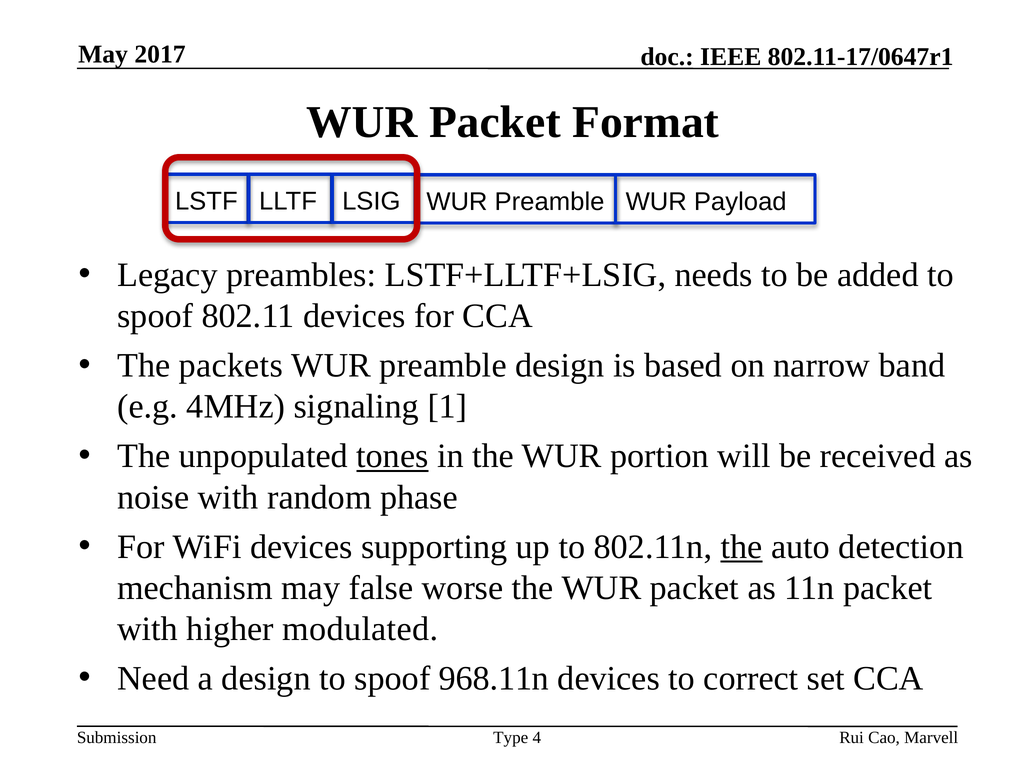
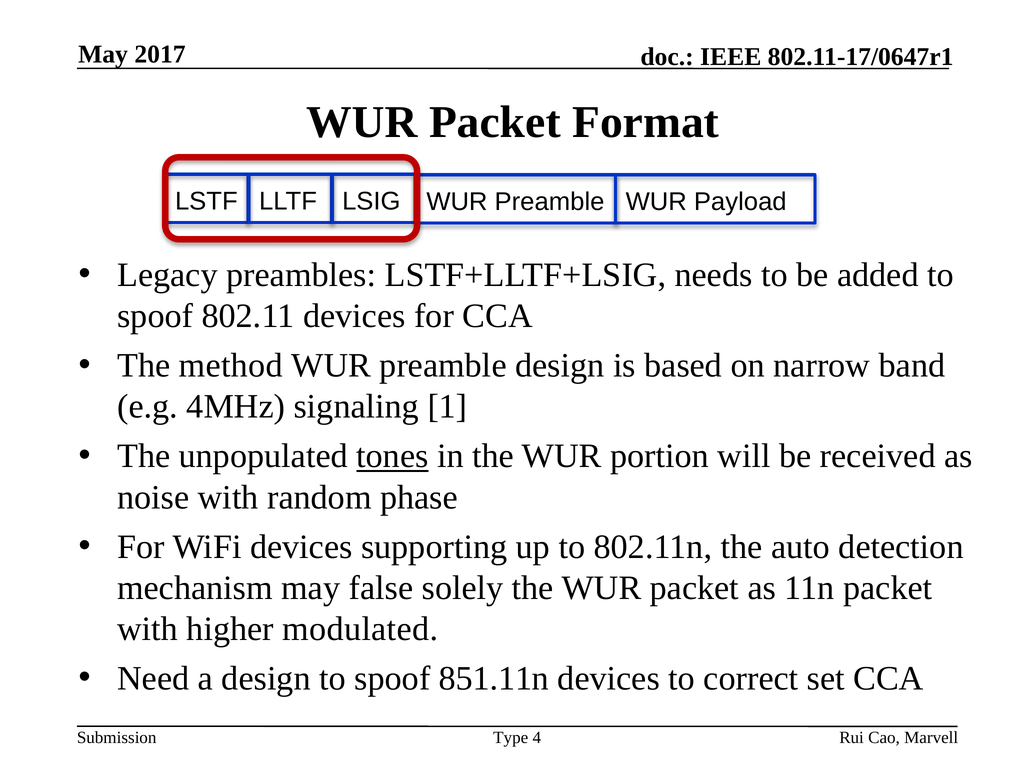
packets: packets -> method
the at (742, 547) underline: present -> none
worse: worse -> solely
968.11n: 968.11n -> 851.11n
